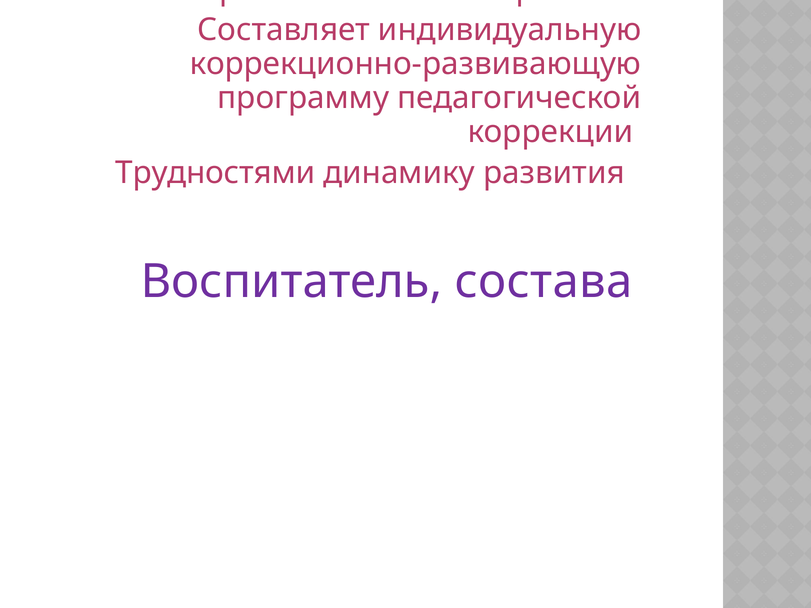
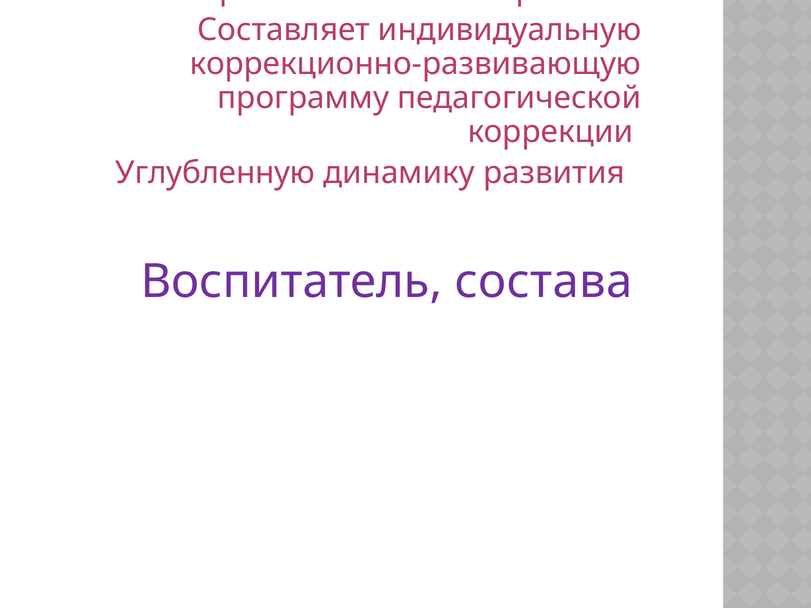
Трудностями at (215, 173): Трудностями -> Углубленную
